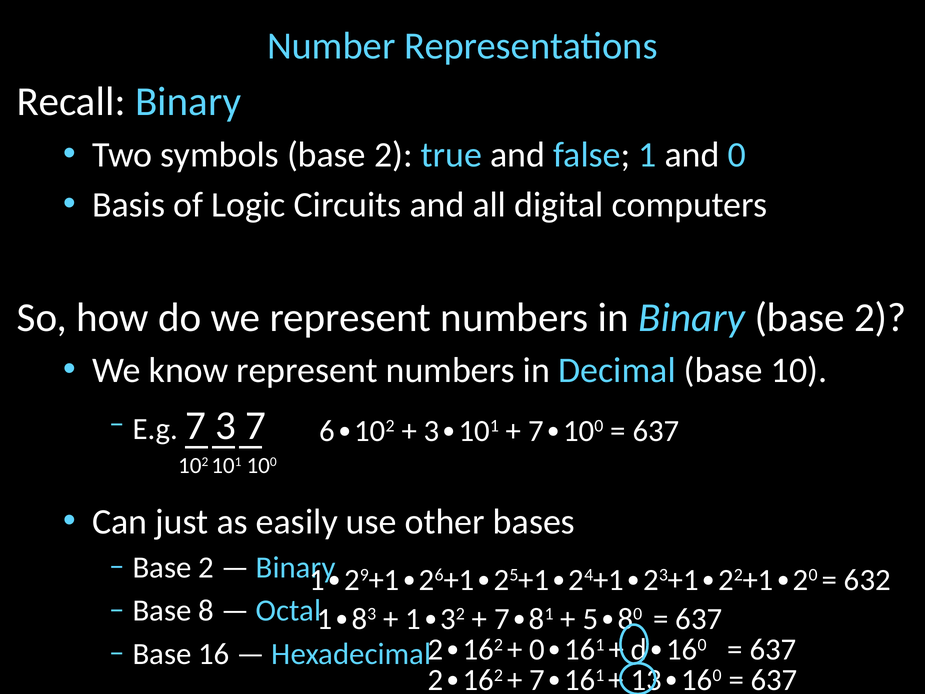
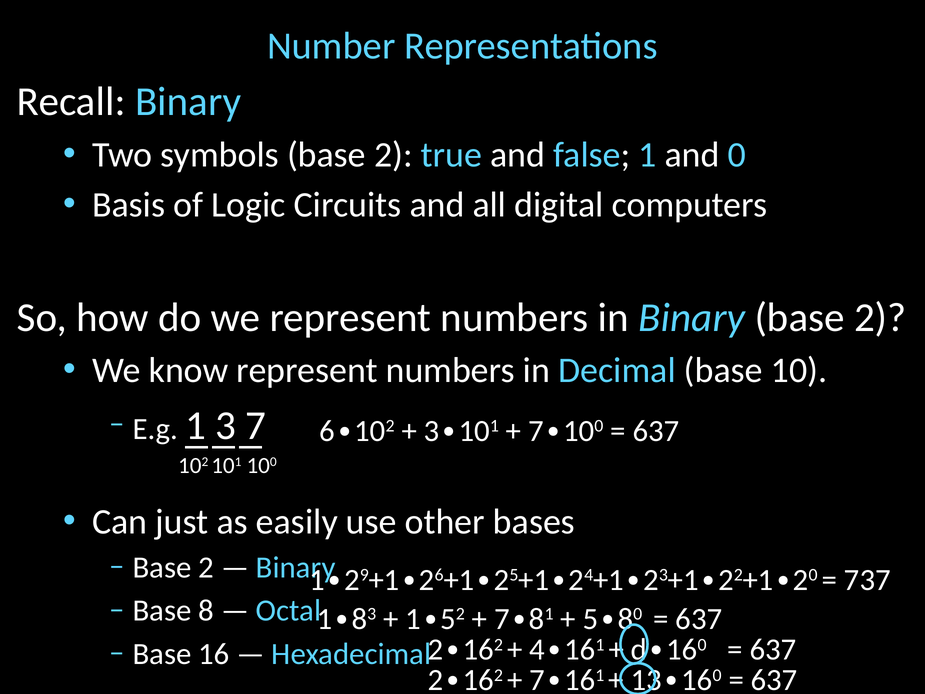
E.g 7: 7 -> 1
632: 632 -> 737
1 3: 3 -> 5
0 at (537, 650): 0 -> 4
